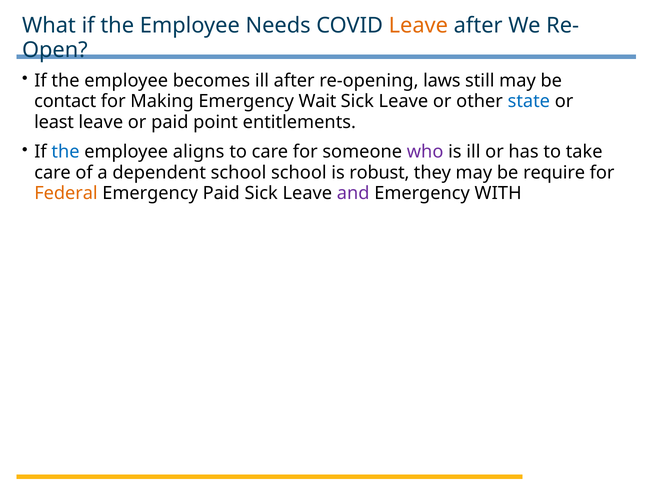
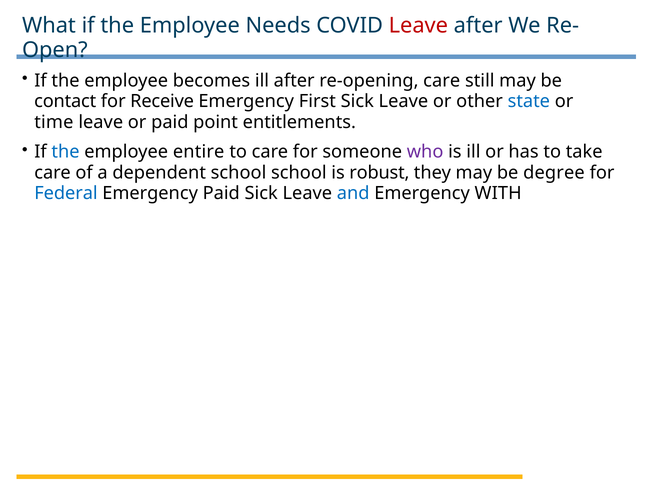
Leave at (418, 25) colour: orange -> red
re-opening laws: laws -> care
Making: Making -> Receive
Wait: Wait -> First
least: least -> time
aligns: aligns -> entire
require: require -> degree
Federal colour: orange -> blue
and colour: purple -> blue
